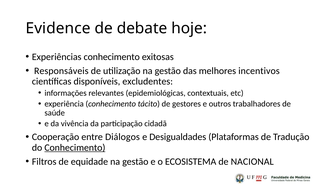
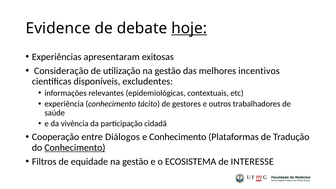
hoje underline: none -> present
Experiências conhecimento: conhecimento -> apresentaram
Responsáveis: Responsáveis -> Consideração
e Desigualdades: Desigualdades -> Conhecimento
NACIONAL: NACIONAL -> INTERESSE
